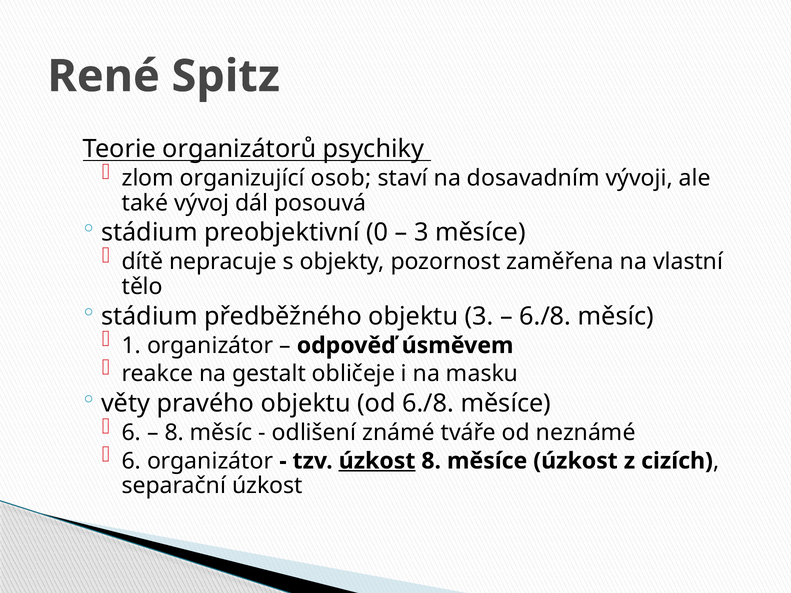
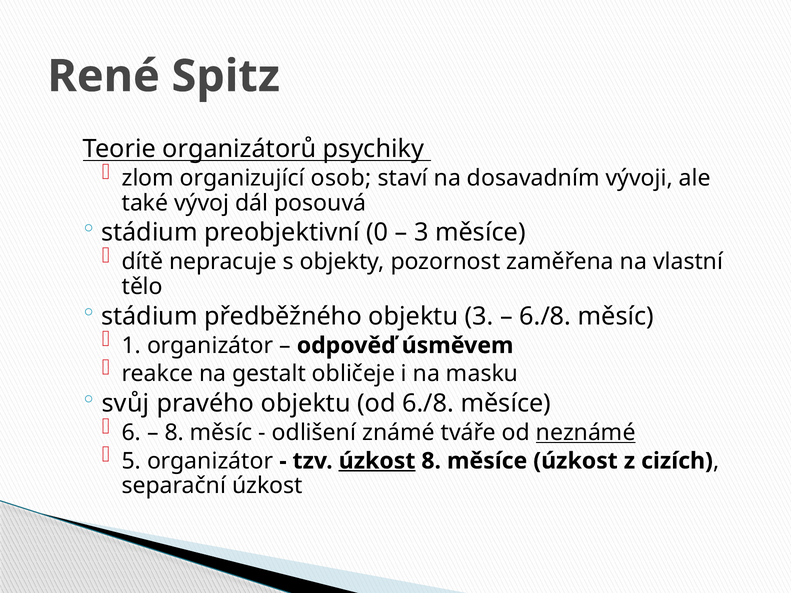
věty: věty -> svůj
neznámé underline: none -> present
6 at (131, 461): 6 -> 5
